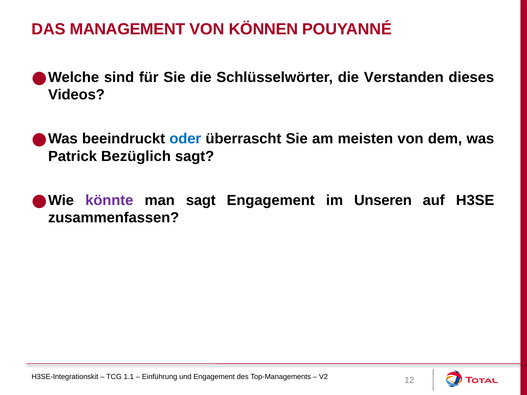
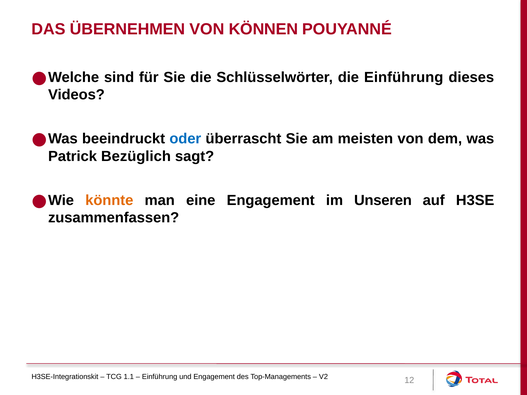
MANAGEMENT: MANAGEMENT -> ÜBERNEHMEN
die Verstanden: Verstanden -> Einführung
könnte colour: purple -> orange
man sagt: sagt -> eine
